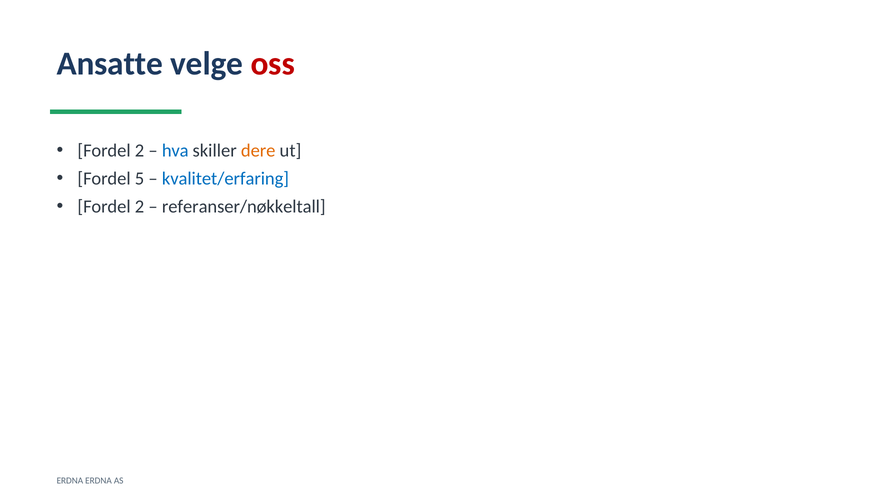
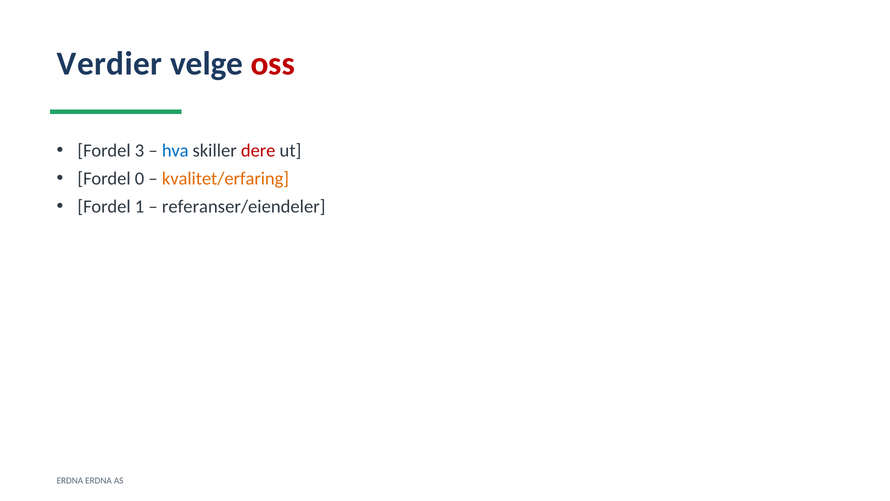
Ansatte: Ansatte -> Verdier
2 at (140, 151): 2 -> 3
dere colour: orange -> red
5: 5 -> 0
kvalitet/erfaring colour: blue -> orange
2 at (140, 206): 2 -> 1
referanser/nøkkeltall: referanser/nøkkeltall -> referanser/eiendeler
